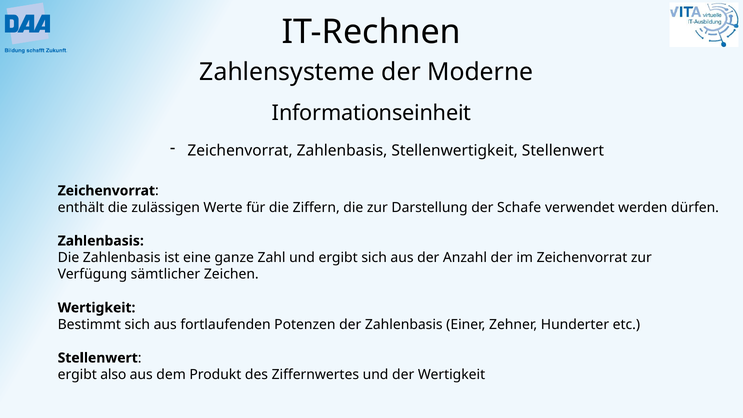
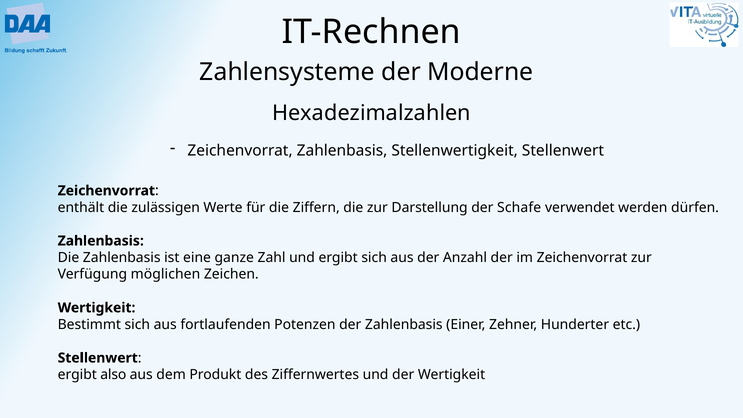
Informationseinheit: Informationseinheit -> Hexadezimalzahlen
sämtlicher: sämtlicher -> möglichen
